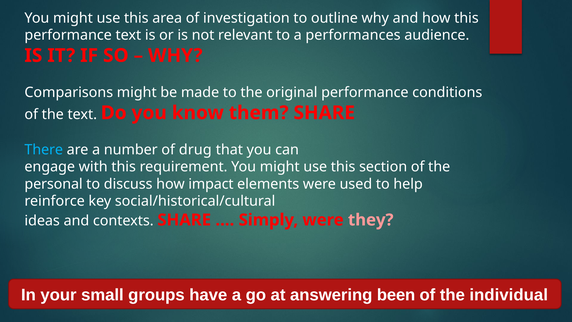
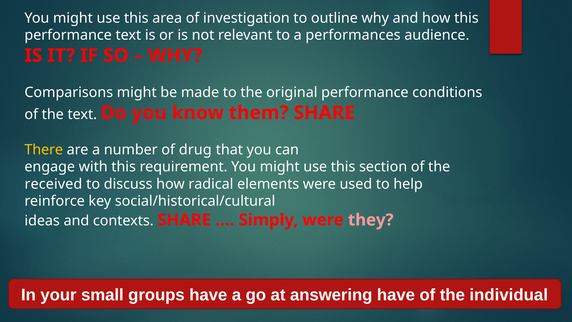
There colour: light blue -> yellow
personal: personal -> received
impact: impact -> radical
answering been: been -> have
